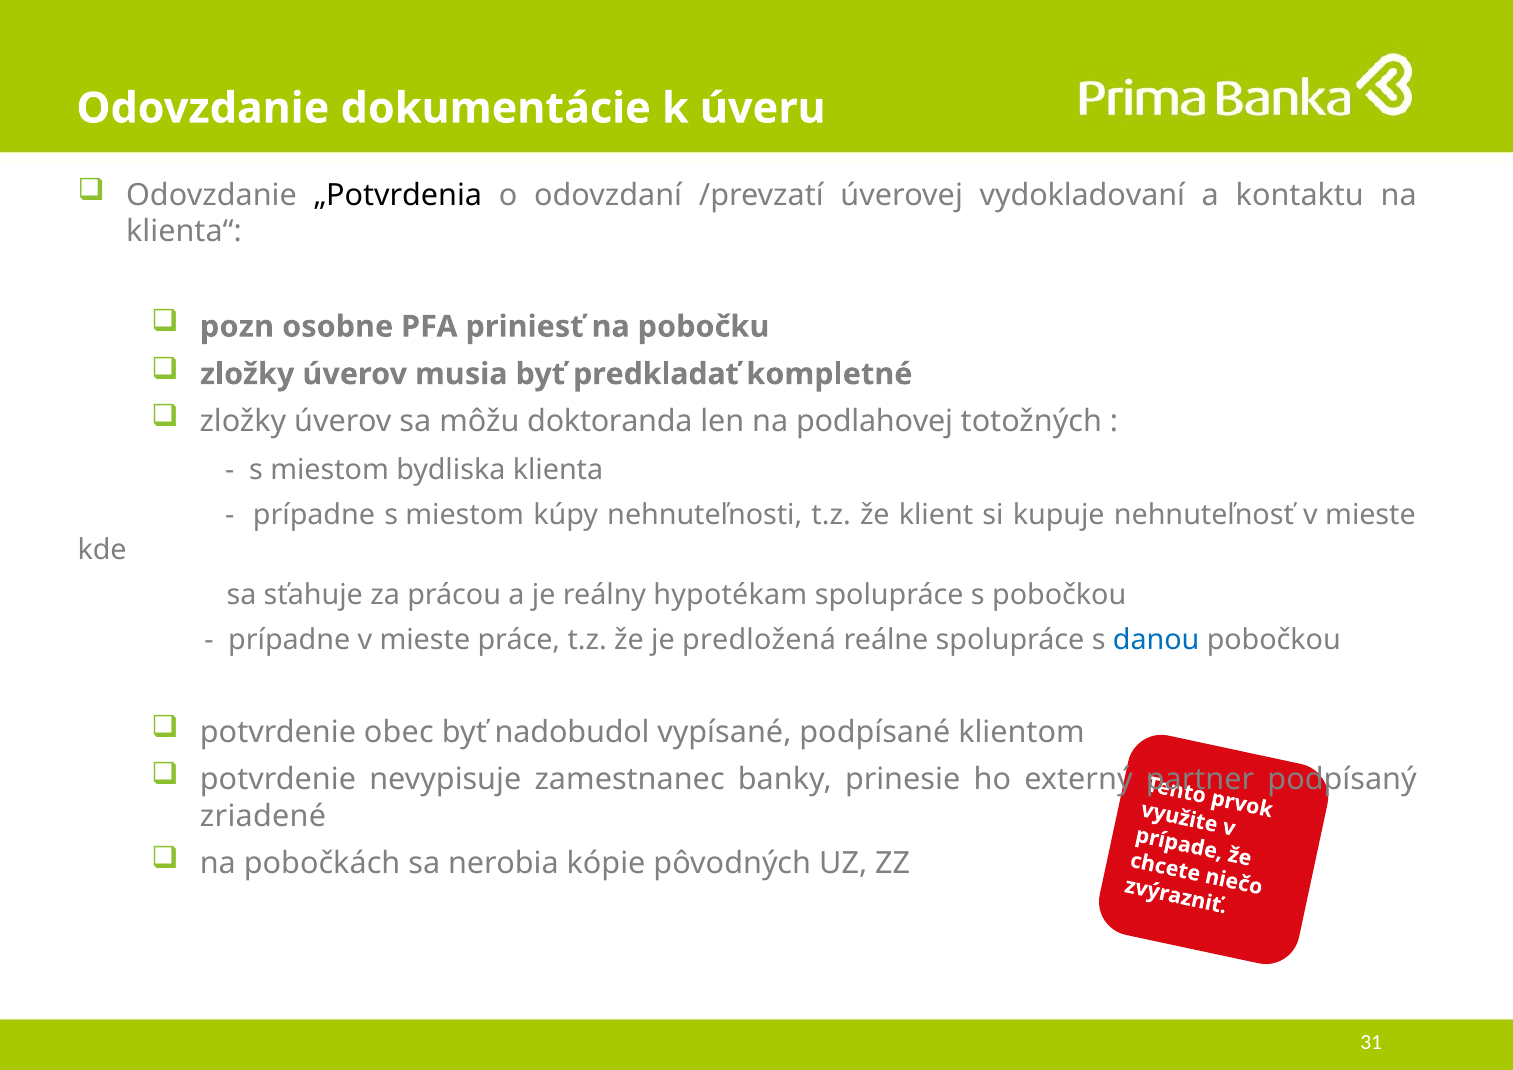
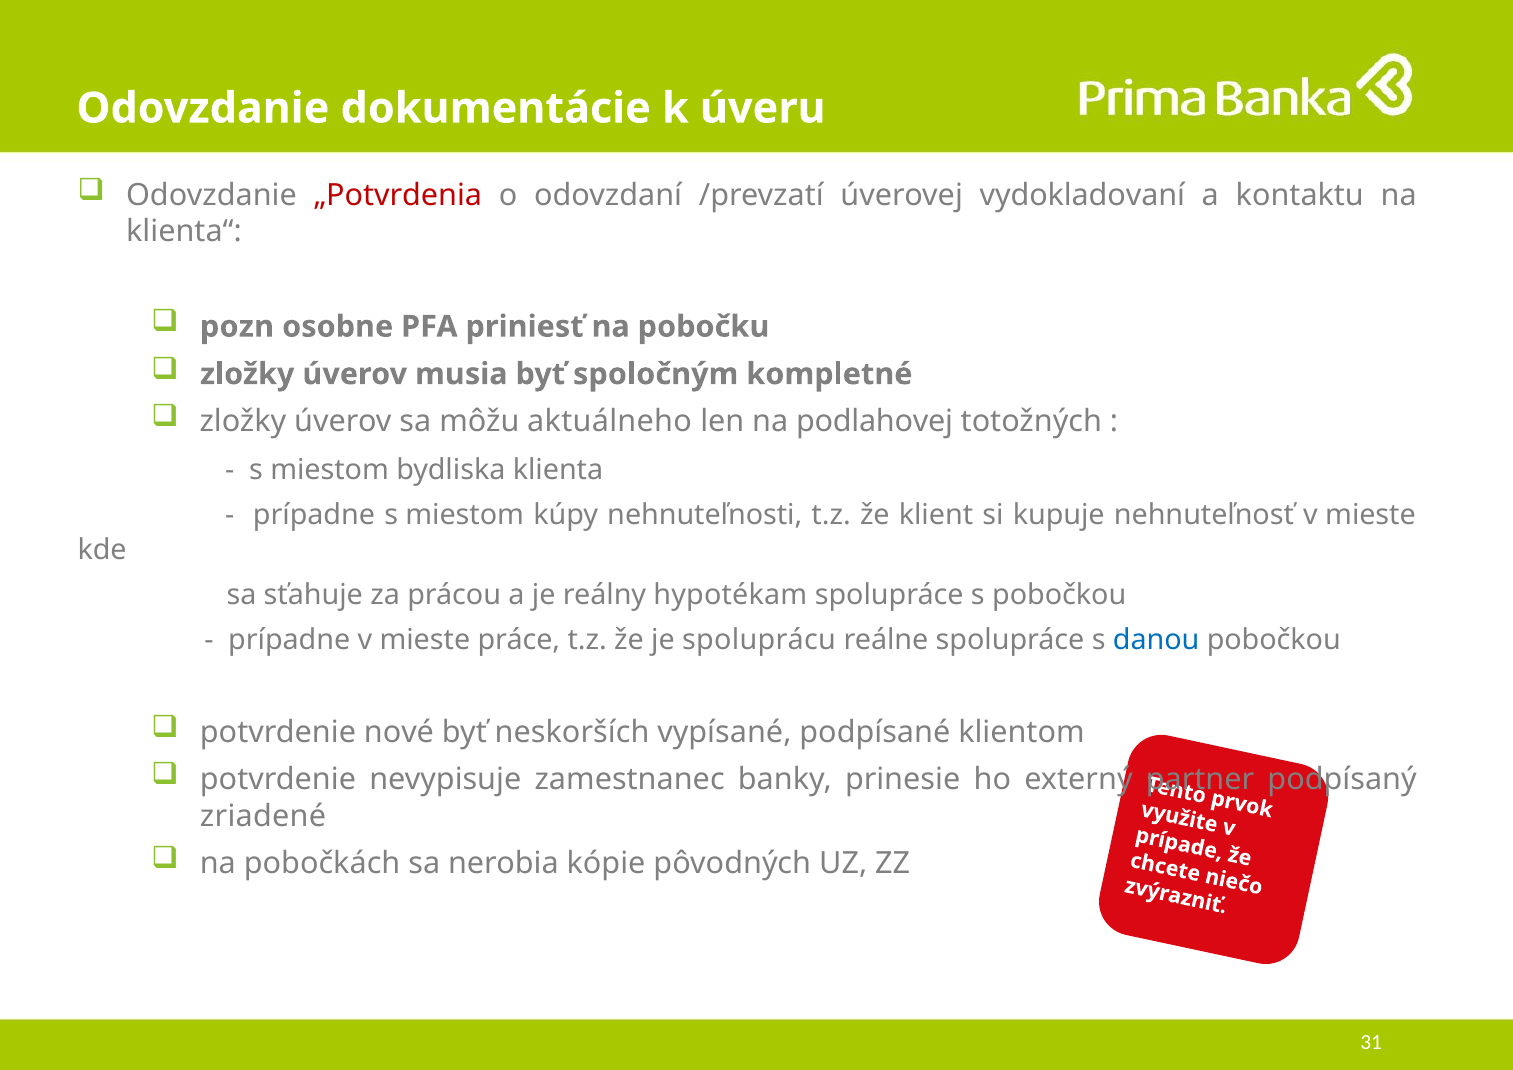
„Potvrdenia colour: black -> red
predkladať: predkladať -> spoločným
doktoranda: doktoranda -> aktuálneho
predložená: predložená -> spoluprácu
obec: obec -> nové
nadobudol: nadobudol -> neskorších
